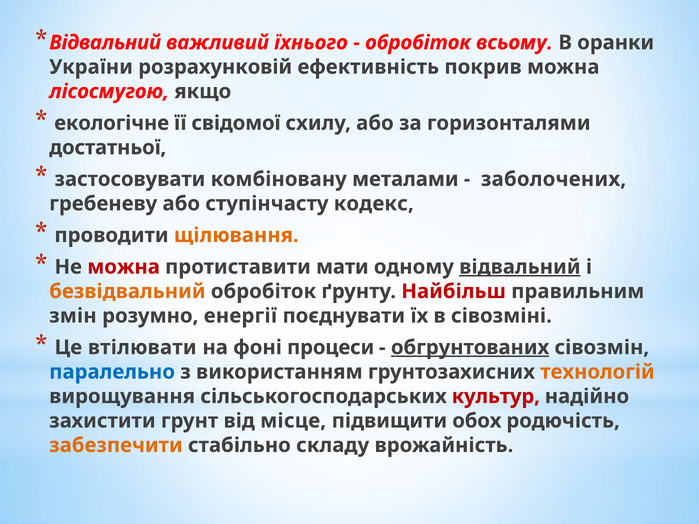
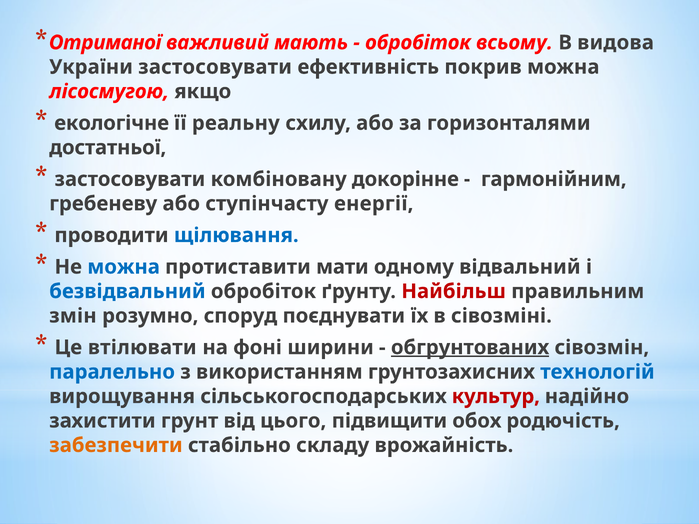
Відвальний at (105, 43): Відвальний -> Отриманої
їхнього: їхнього -> мають
оранки: оранки -> видова
України розрахунковій: розрахунковій -> застосовувати
свідомої: свідомої -> реальну
металами: металами -> докорінне
заболочених: заболочених -> гармонійним
кодекс: кодекс -> енергії
щілювання colour: orange -> blue
можна at (124, 267) colour: red -> blue
відвальний at (520, 267) underline: present -> none
безвідвальний colour: orange -> blue
енергії: енергії -> споруд
процеси: процеси -> ширини
технологій colour: orange -> blue
місце: місце -> цього
